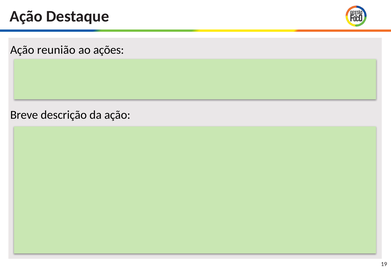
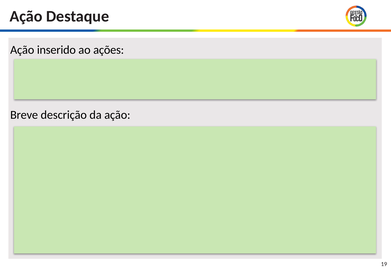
reunião: reunião -> inserido
